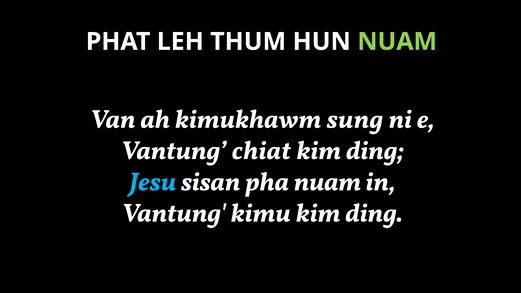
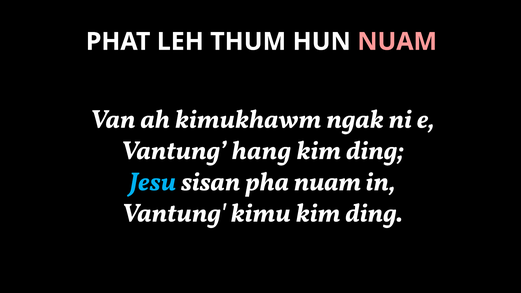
NUAM at (397, 42) colour: light green -> pink
sung: sung -> ngak
chiat: chiat -> hang
